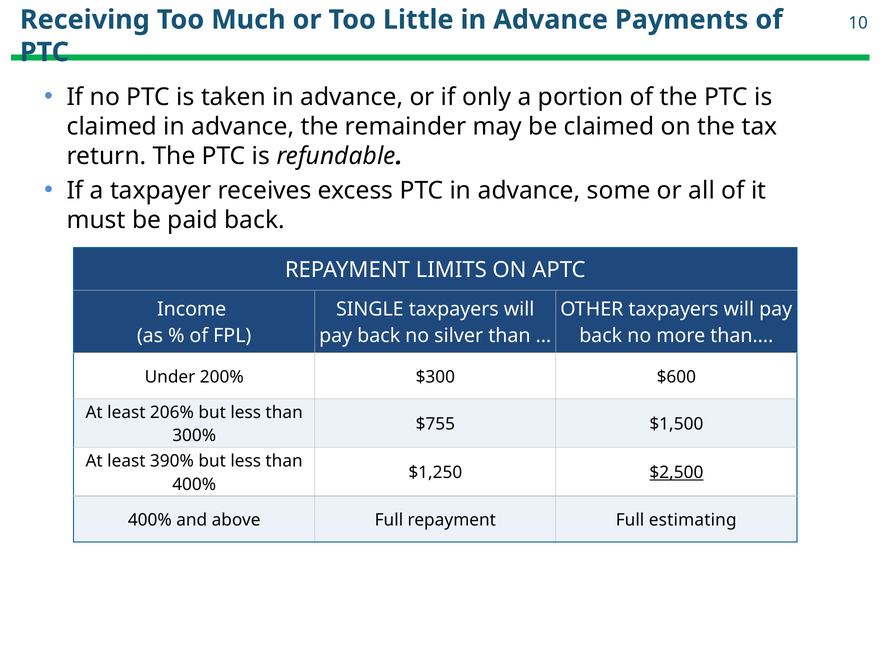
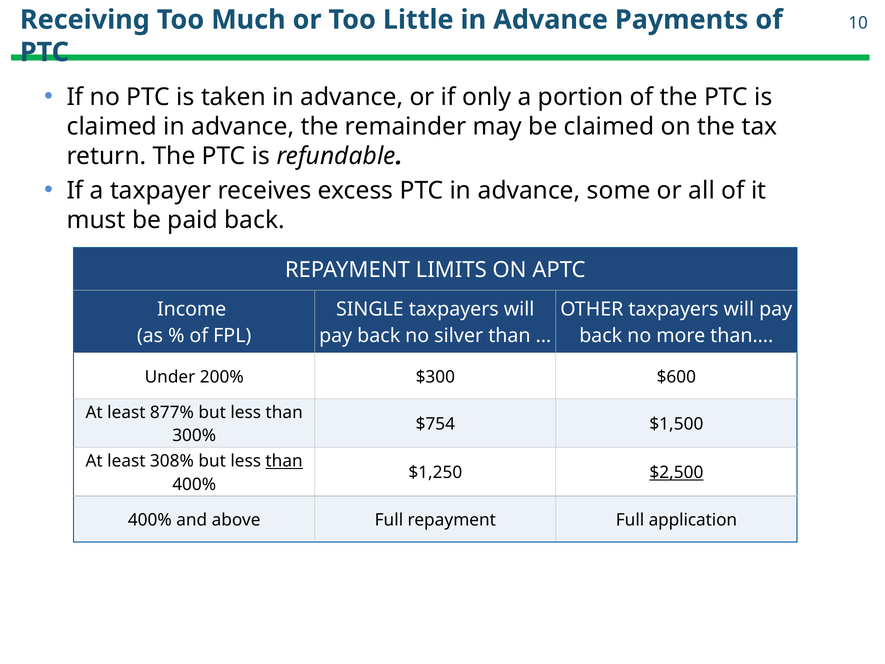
206%: 206% -> 877%
$755: $755 -> $754
390%: 390% -> 308%
than at (284, 461) underline: none -> present
estimating: estimating -> application
